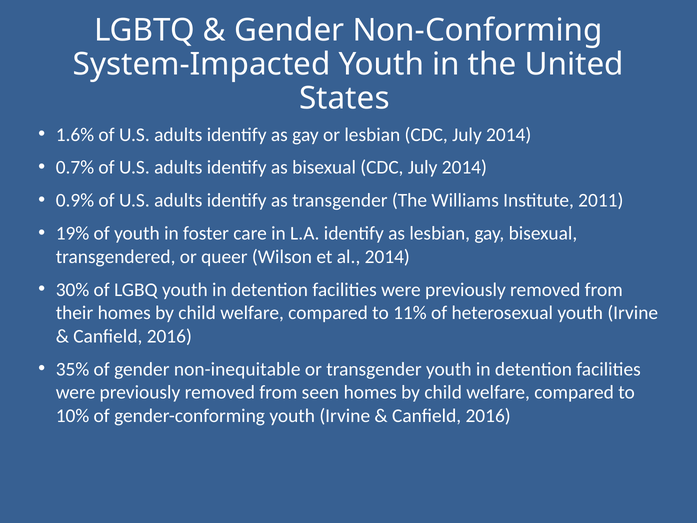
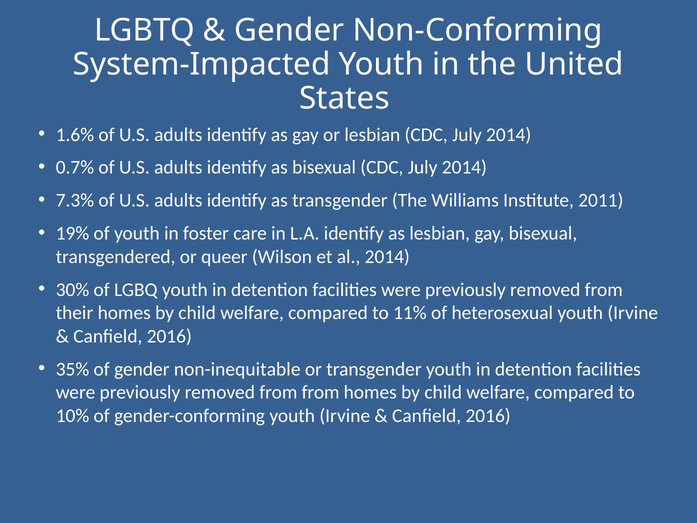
0.9%: 0.9% -> 7.3%
from seen: seen -> from
